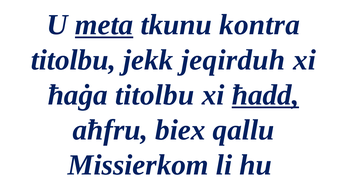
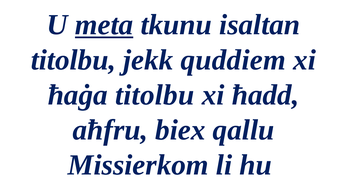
kontra: kontra -> isaltan
jeqirduh: jeqirduh -> quddiem
ħadd underline: present -> none
